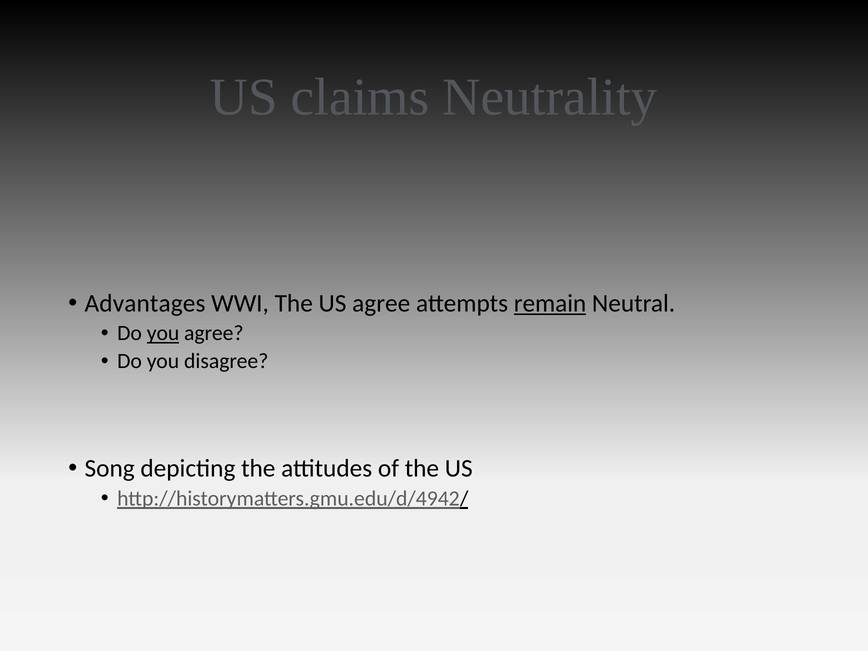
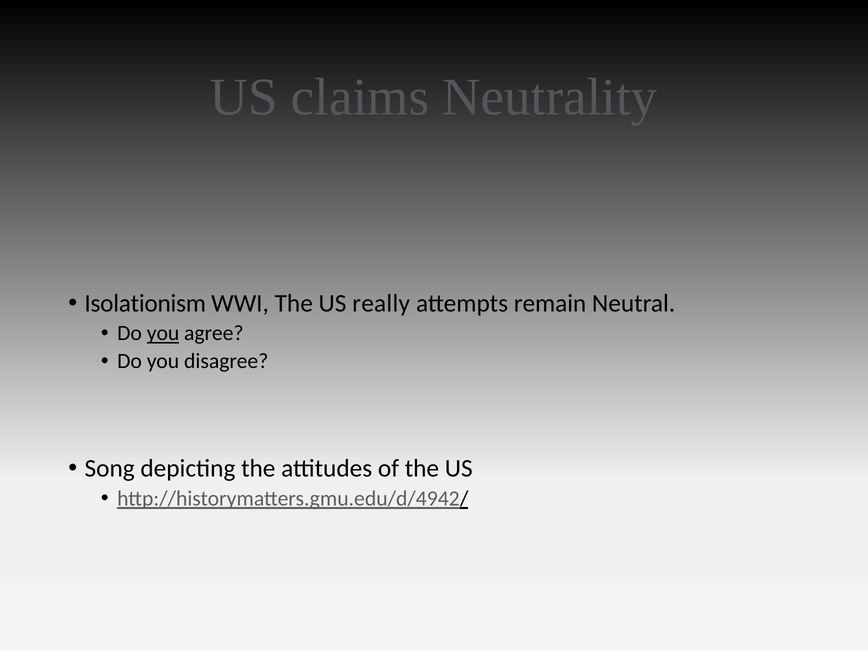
Advantages: Advantages -> Isolationism
US agree: agree -> really
remain underline: present -> none
